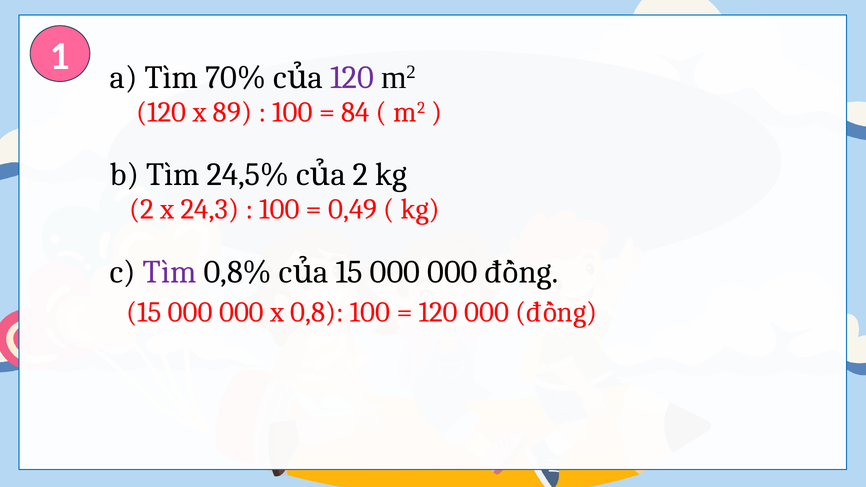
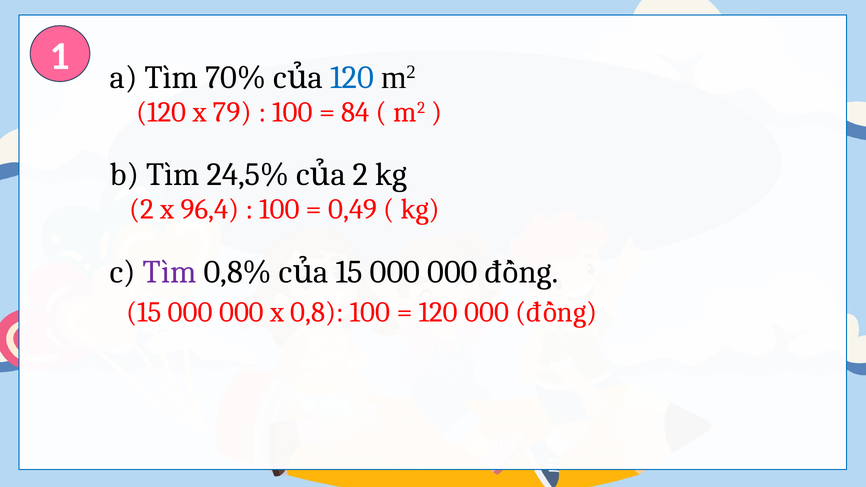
120 at (352, 77) colour: purple -> blue
89: 89 -> 79
24,3: 24,3 -> 96,4
